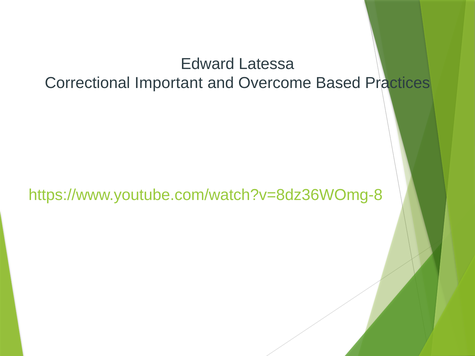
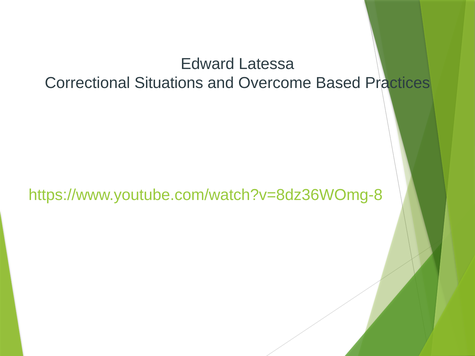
Important: Important -> Situations
